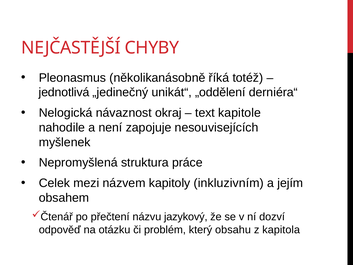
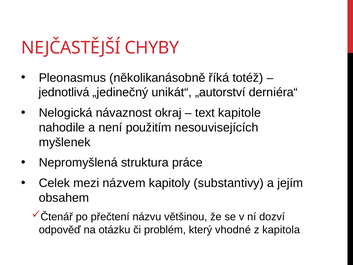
„oddělení: „oddělení -> „autorství
zapojuje: zapojuje -> použitím
inkluzivním: inkluzivním -> substantivy
jazykový: jazykový -> většinou
obsahu: obsahu -> vhodné
